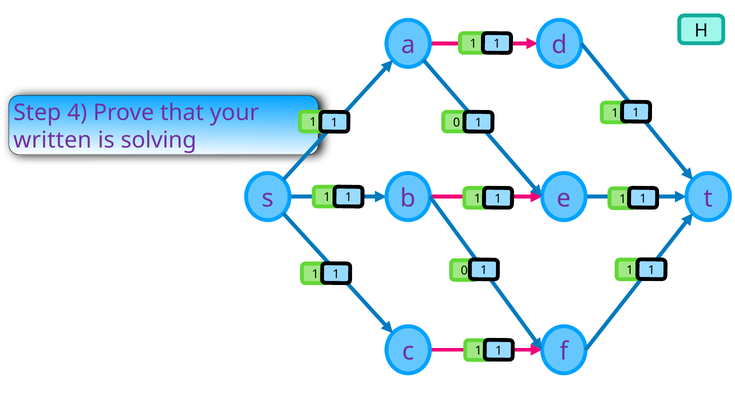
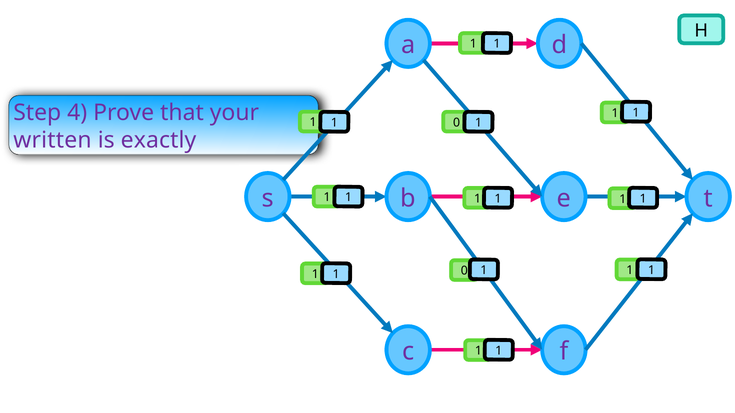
solving: solving -> exactly
